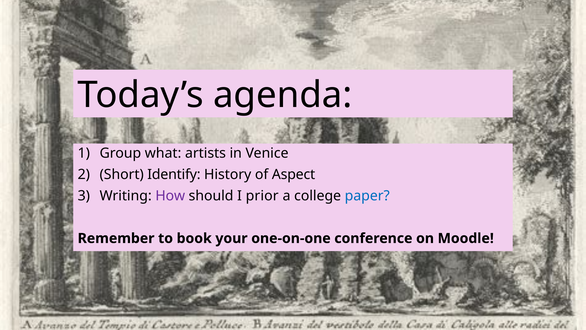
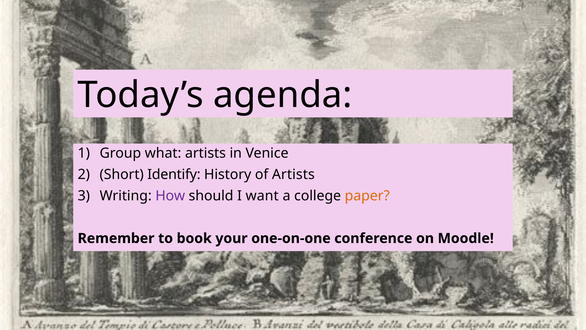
of Aspect: Aspect -> Artists
prior: prior -> want
paper colour: blue -> orange
